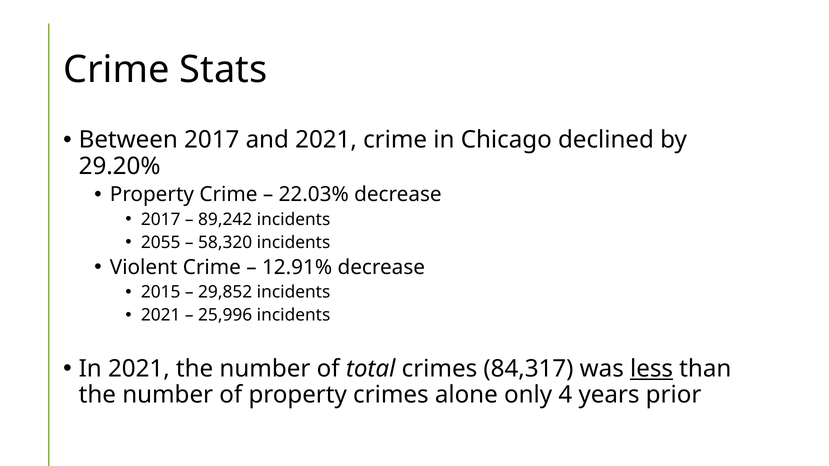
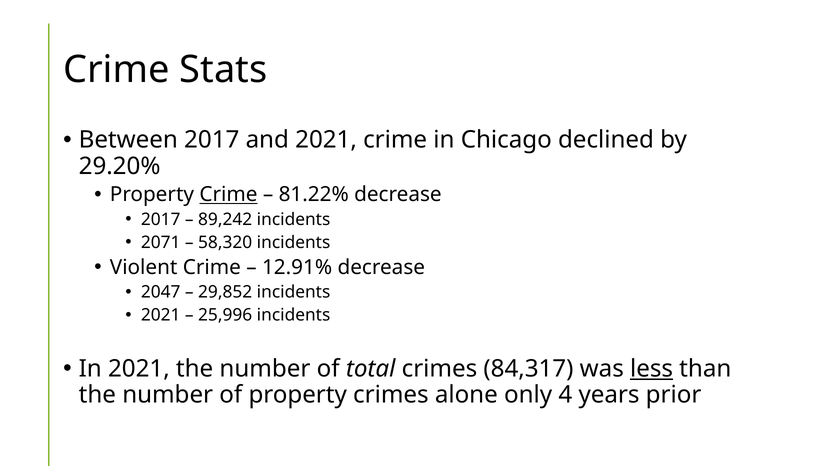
Crime at (228, 195) underline: none -> present
22.03%: 22.03% -> 81.22%
2055: 2055 -> 2071
2015: 2015 -> 2047
